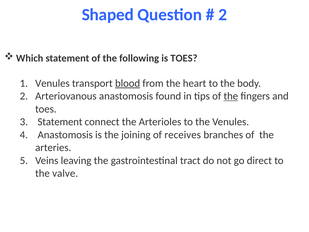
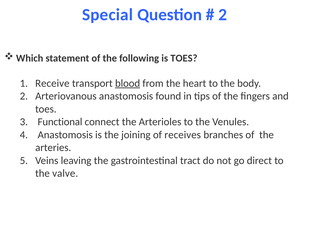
Shaped: Shaped -> Special
Venules at (52, 83): Venules -> Receive
the at (231, 96) underline: present -> none
Statement at (60, 122): Statement -> Functional
